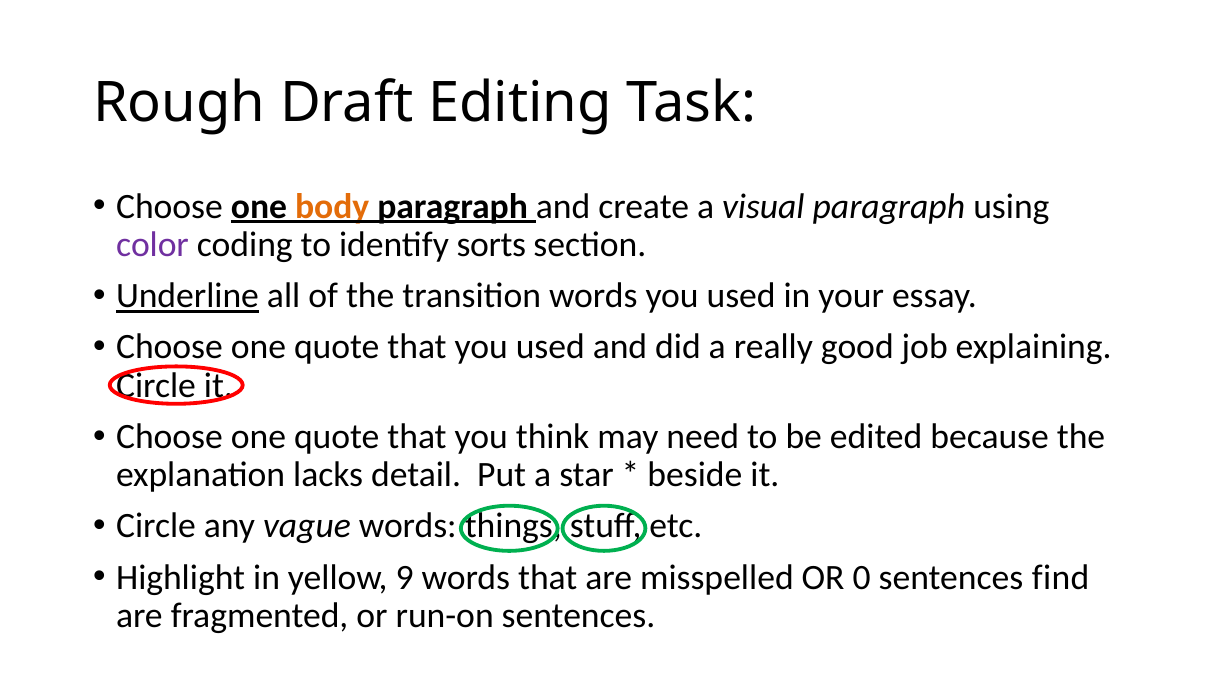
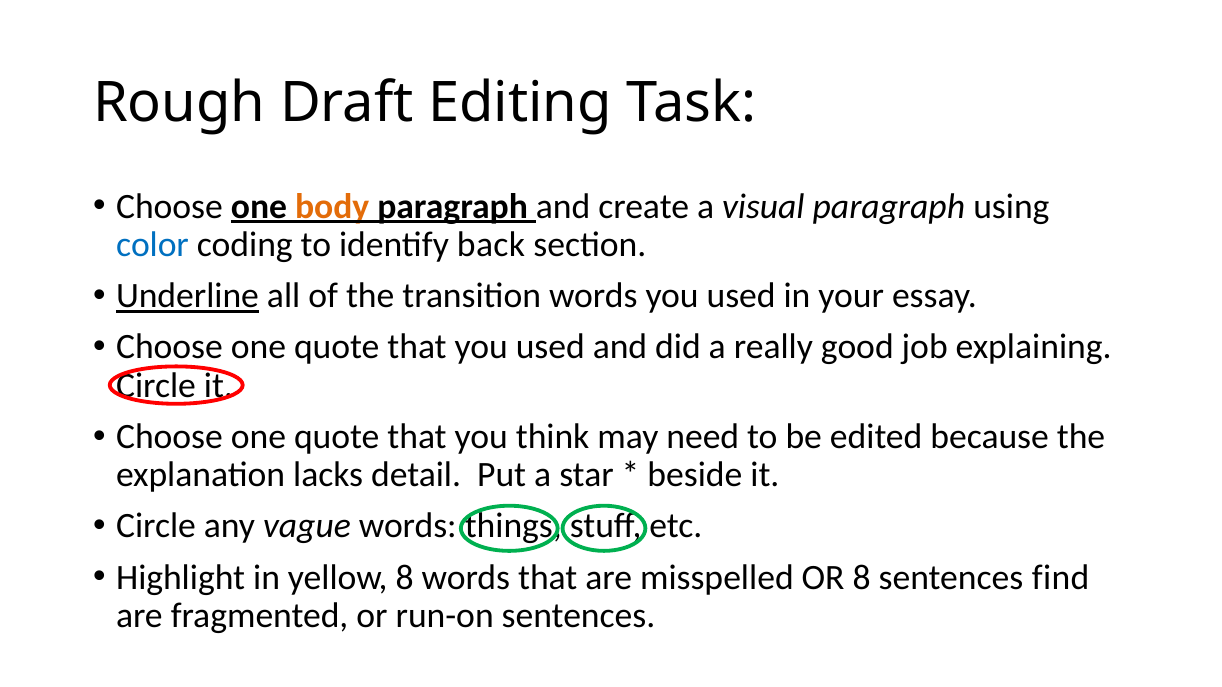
color colour: purple -> blue
sorts: sorts -> back
yellow 9: 9 -> 8
OR 0: 0 -> 8
